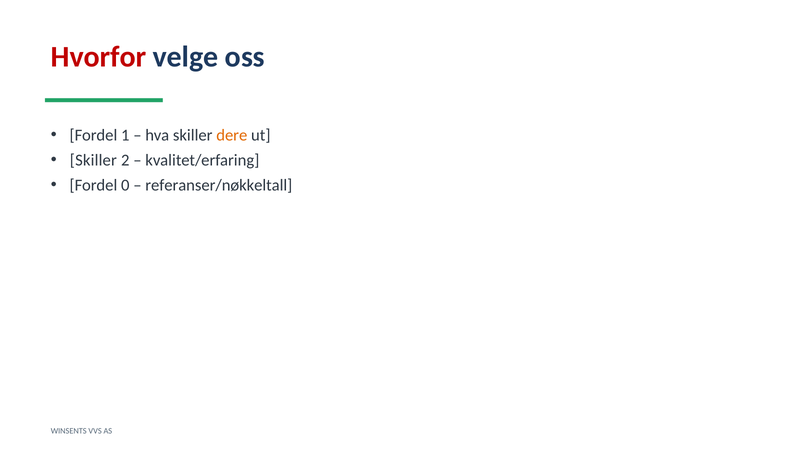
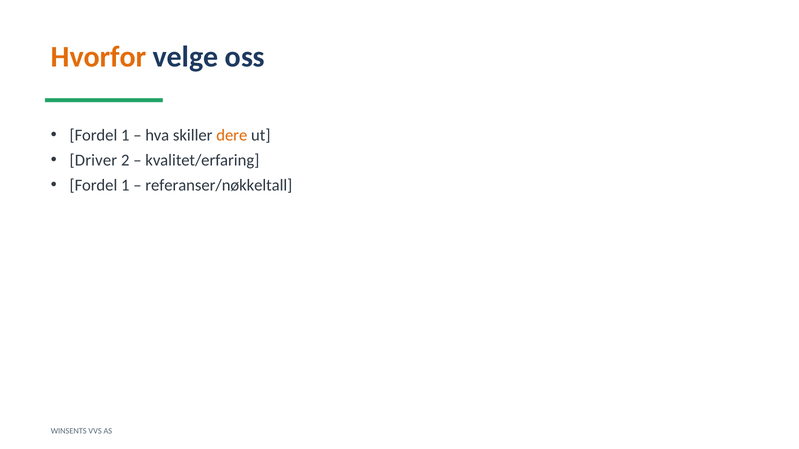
Hvorfor colour: red -> orange
Skiller at (93, 160): Skiller -> Driver
0 at (125, 185): 0 -> 1
